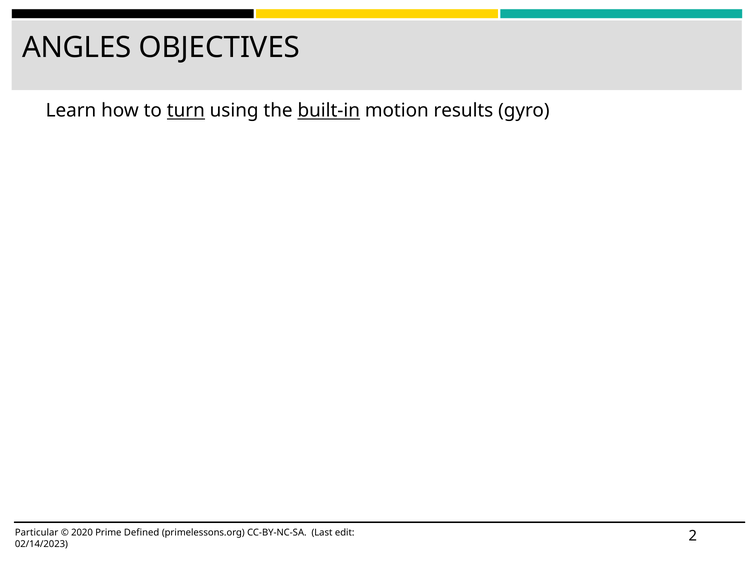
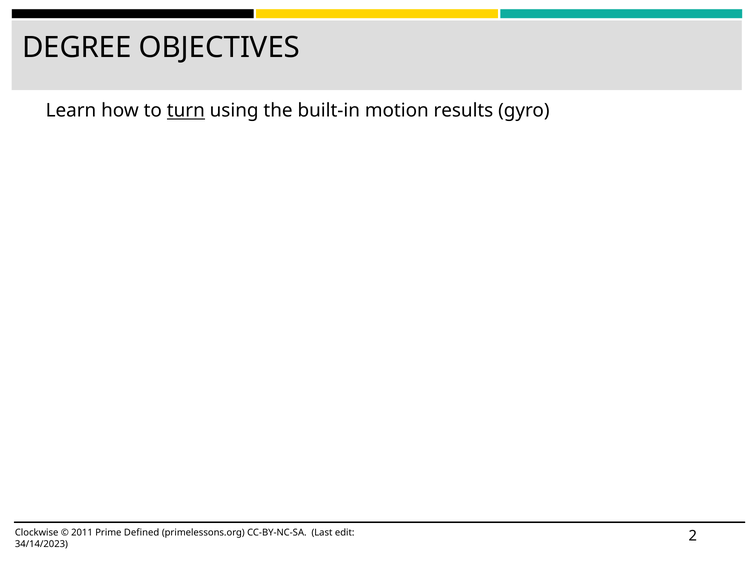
ANGLES: ANGLES -> DEGREE
built-in underline: present -> none
Particular: Particular -> Clockwise
2020: 2020 -> 2011
02/14/2023: 02/14/2023 -> 34/14/2023
